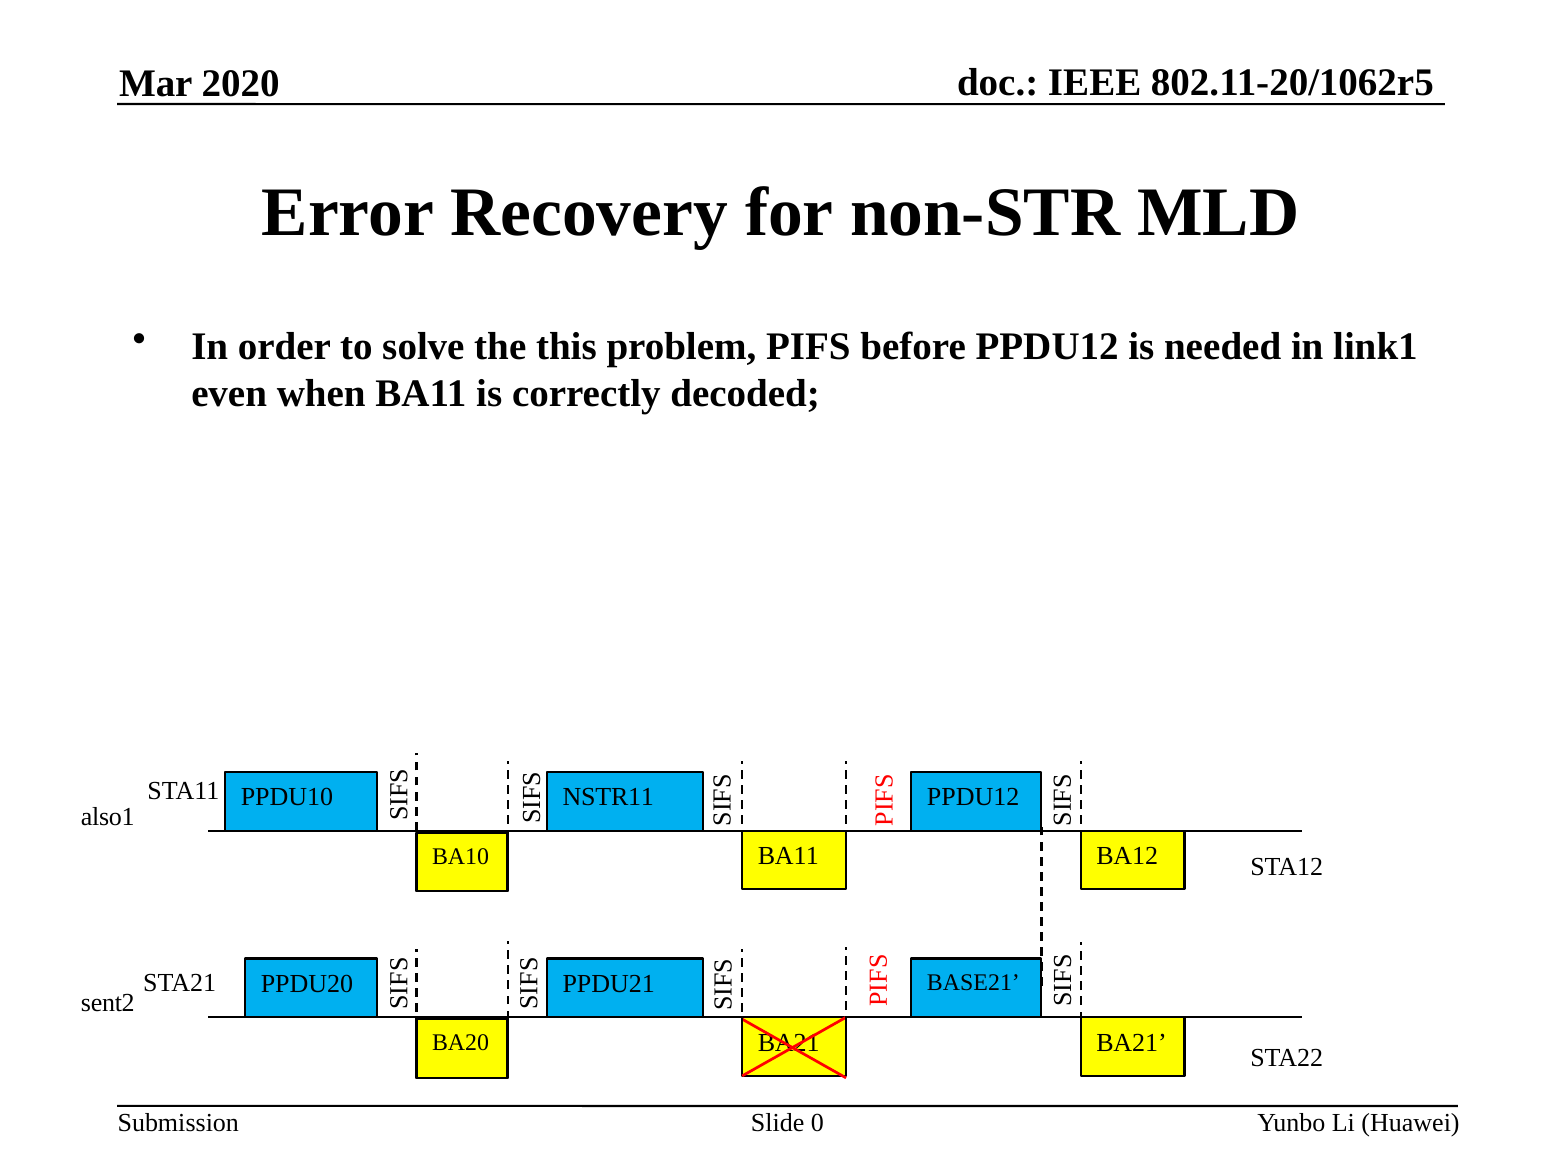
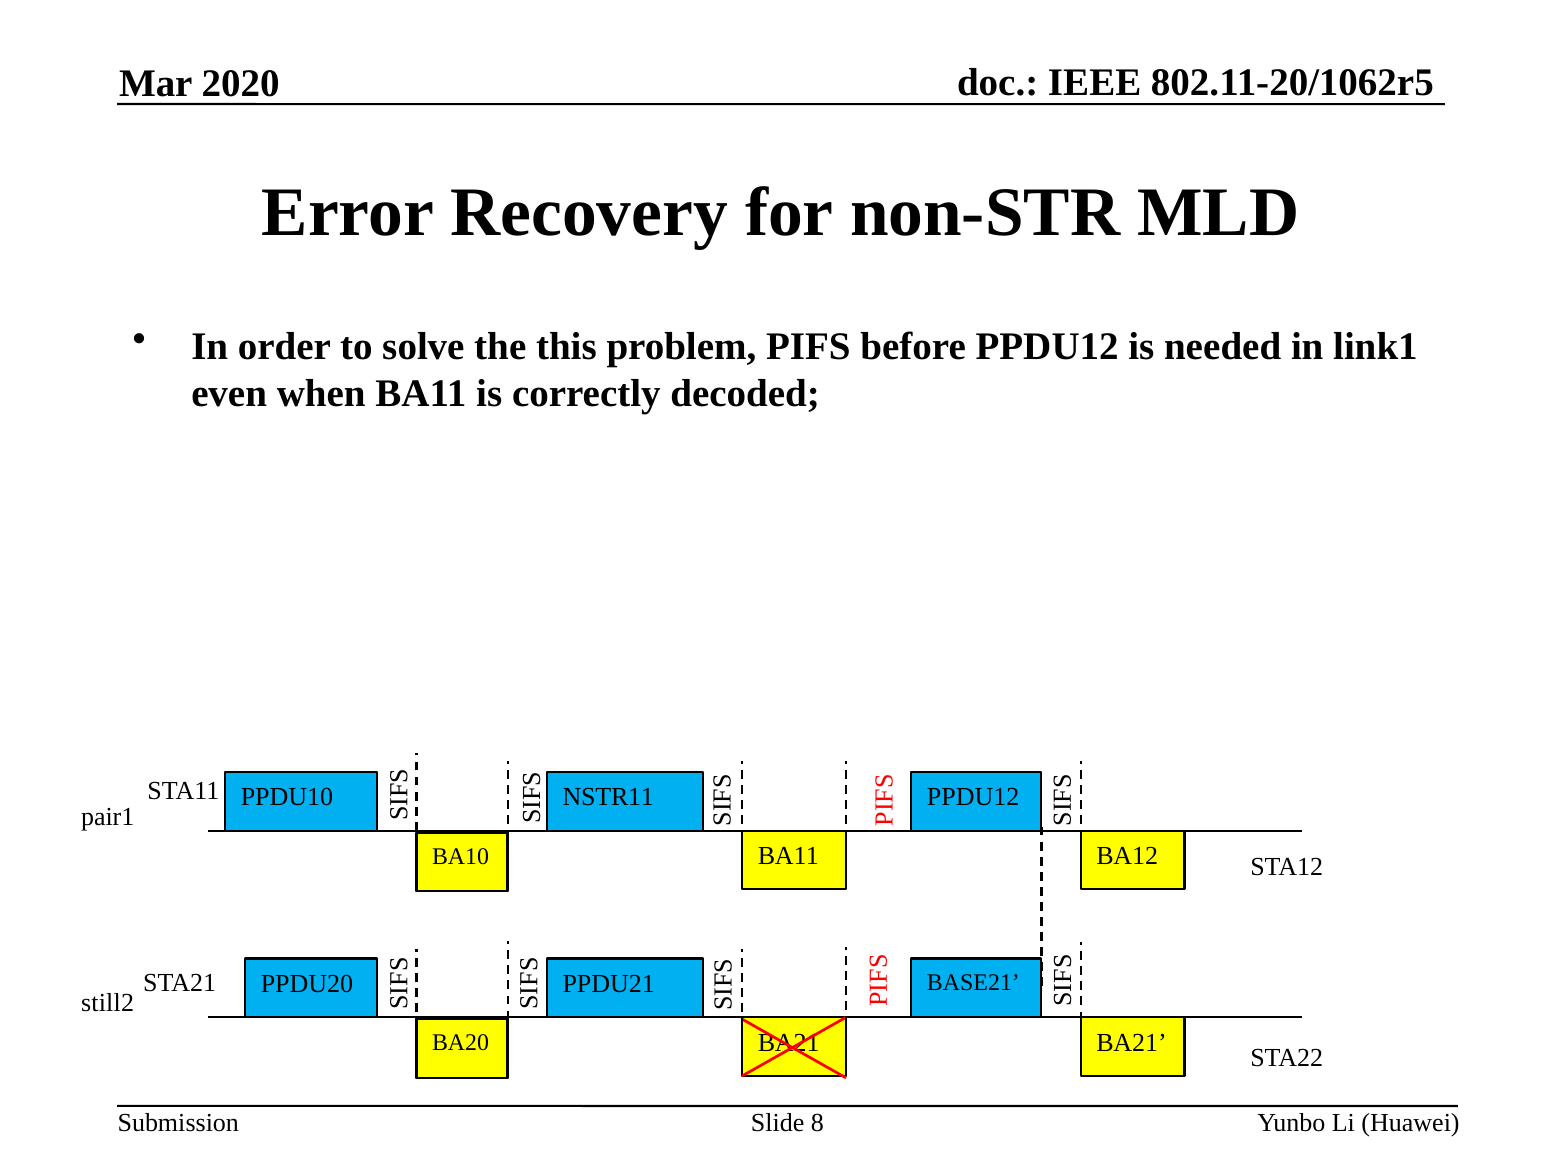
also1: also1 -> pair1
sent2: sent2 -> still2
0: 0 -> 8
